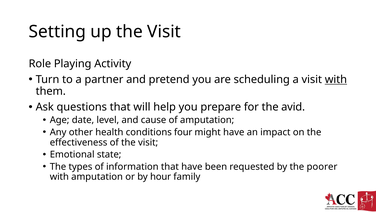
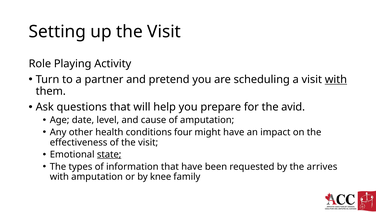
state underline: none -> present
poorer: poorer -> arrives
hour: hour -> knee
